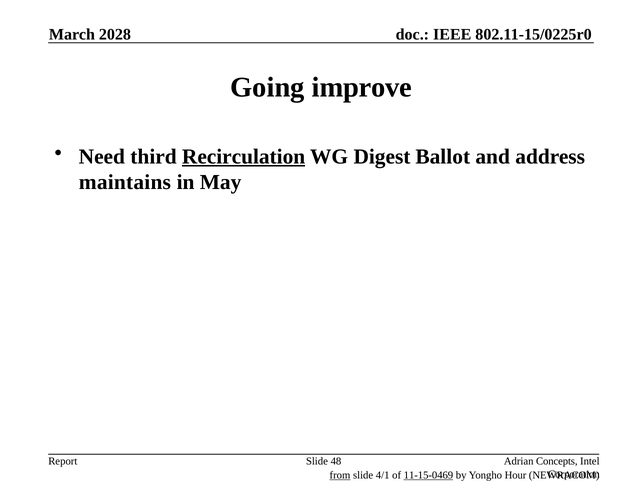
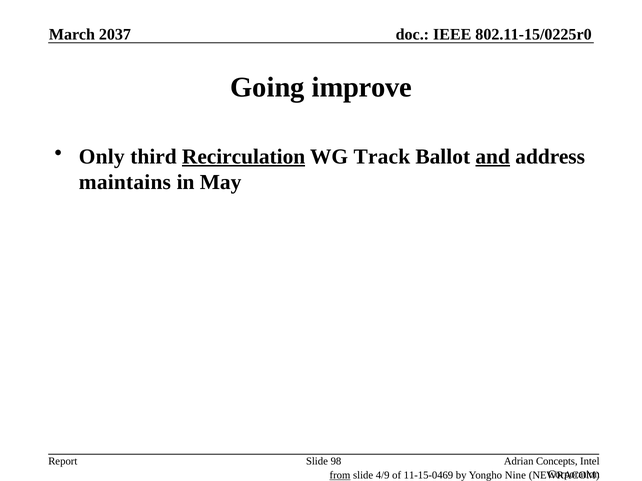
2028: 2028 -> 2037
Need: Need -> Only
Digest: Digest -> Track
and underline: none -> present
48: 48 -> 98
4/1: 4/1 -> 4/9
11-15-0469 underline: present -> none
Hour: Hour -> Nine
